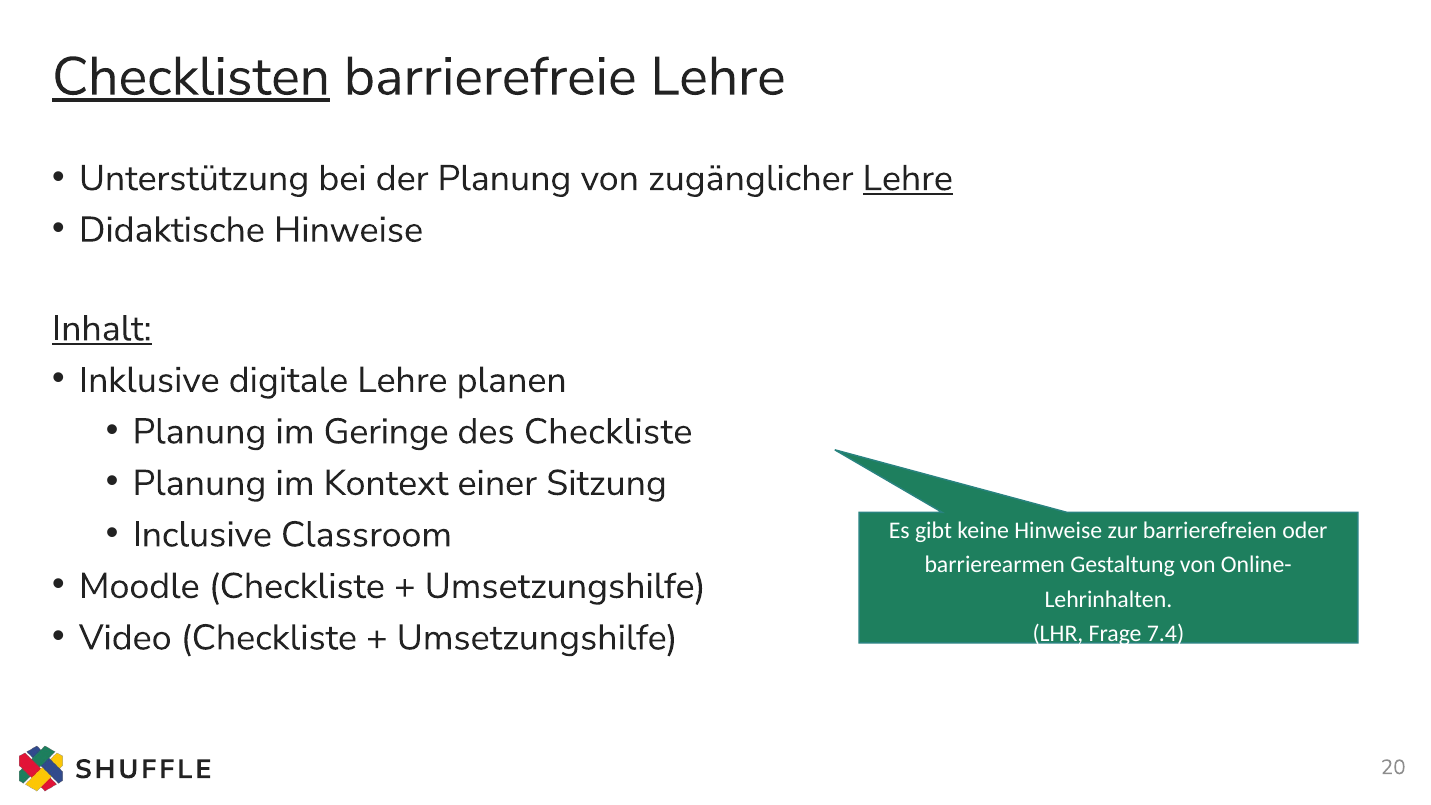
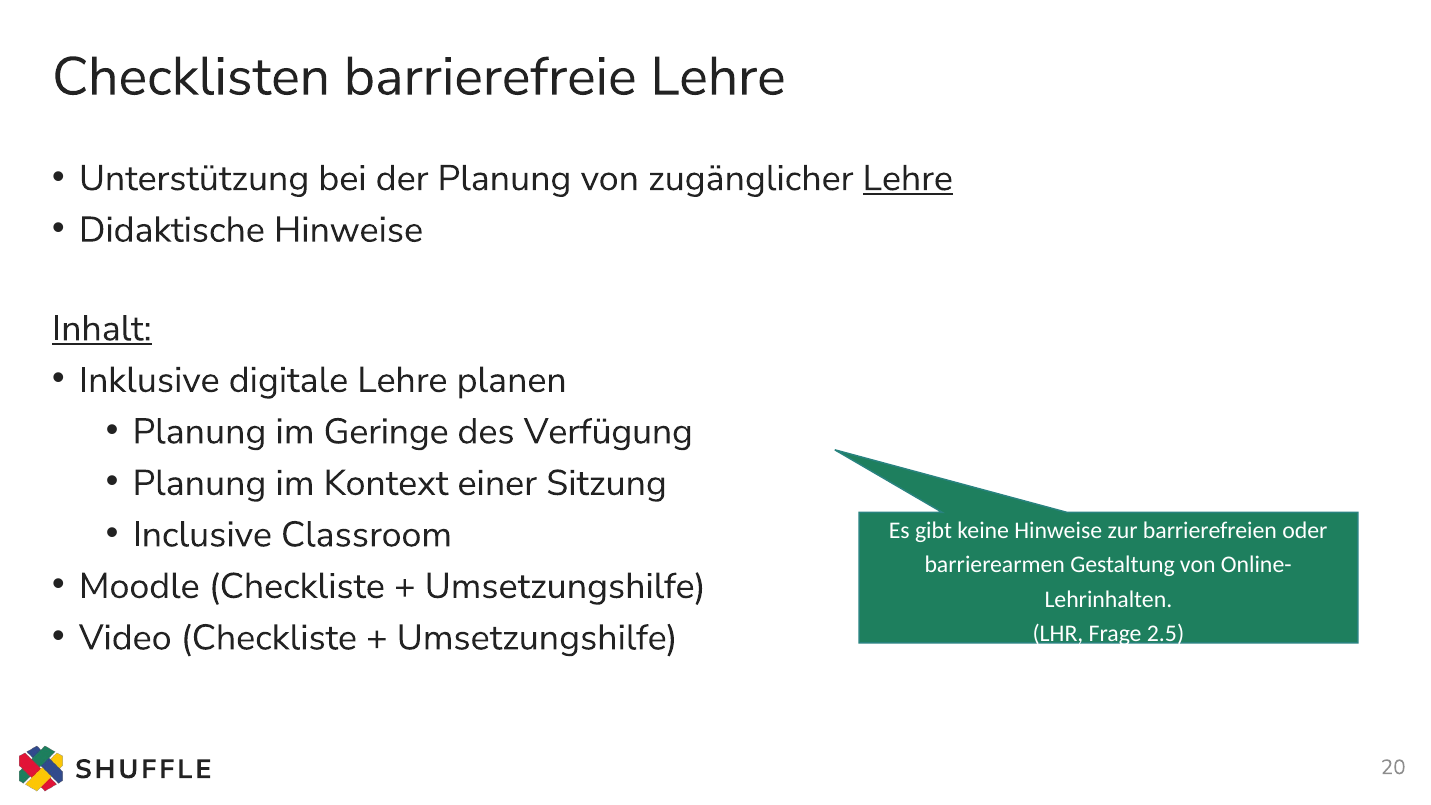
Checklisten underline: present -> none
des Checkliste: Checkliste -> Verfügung
7.4: 7.4 -> 2.5
